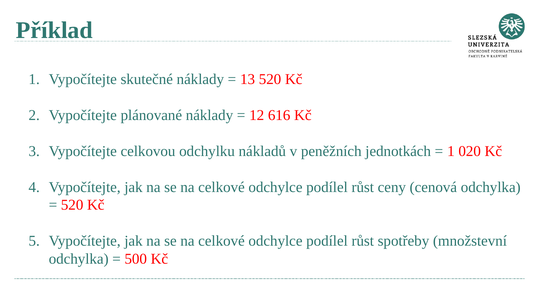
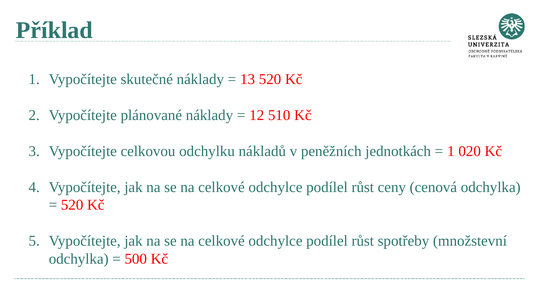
616: 616 -> 510
